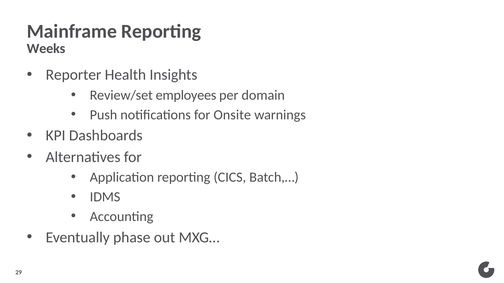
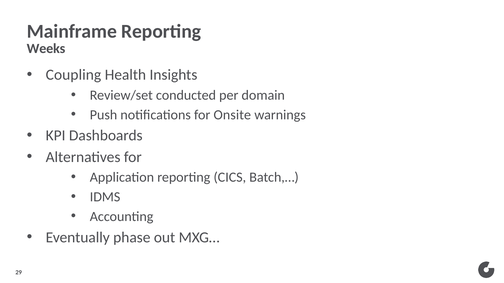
Reporter: Reporter -> Coupling
employees: employees -> conducted
